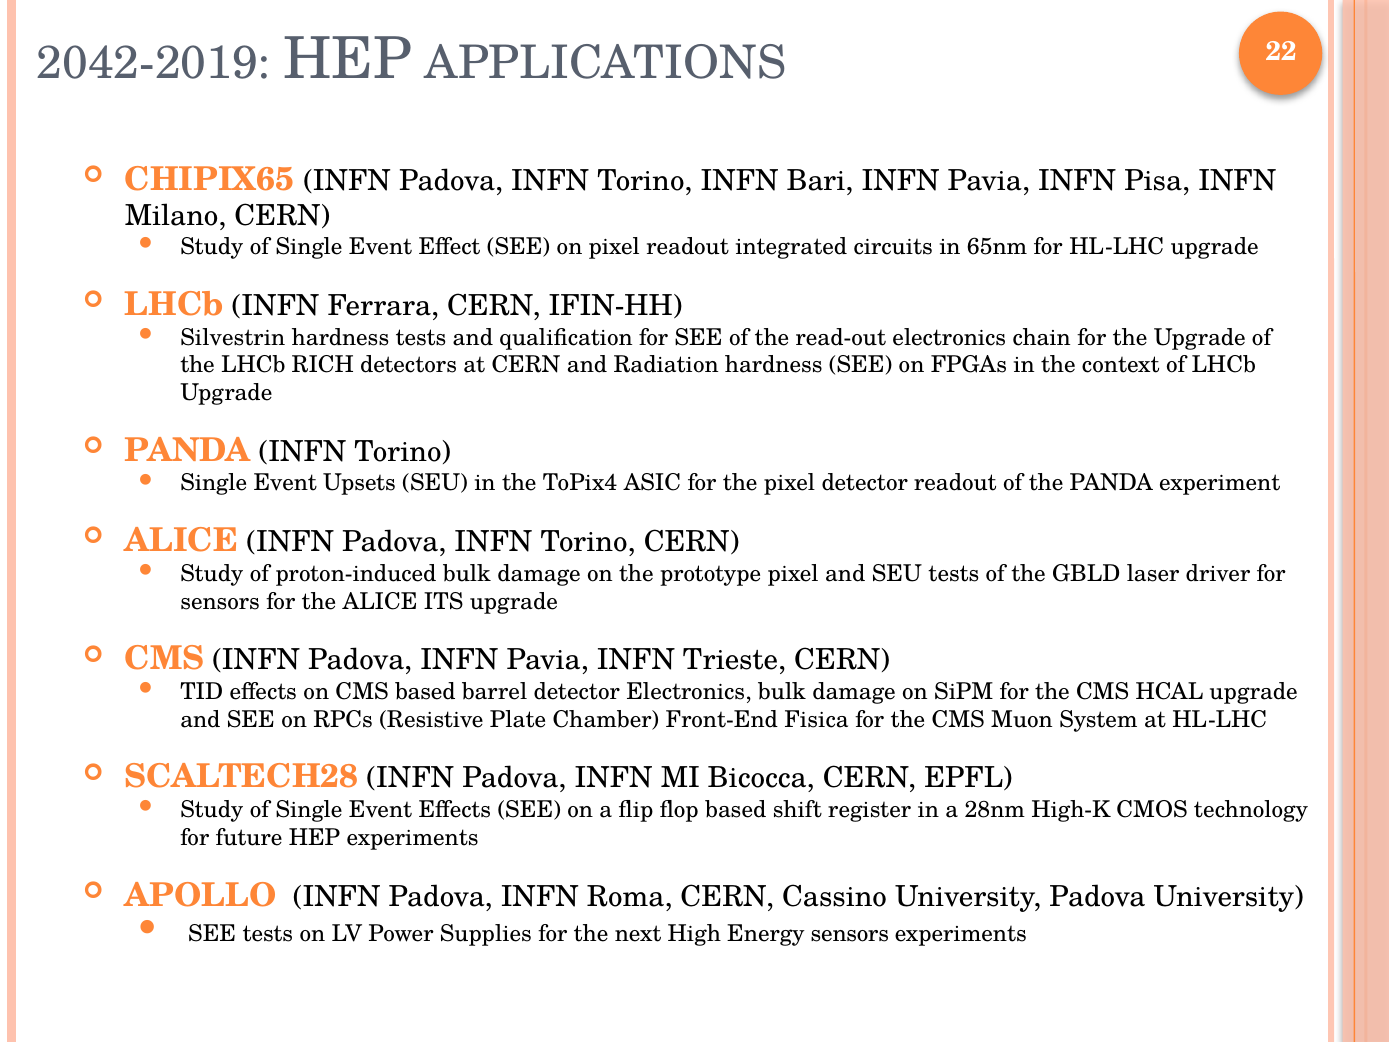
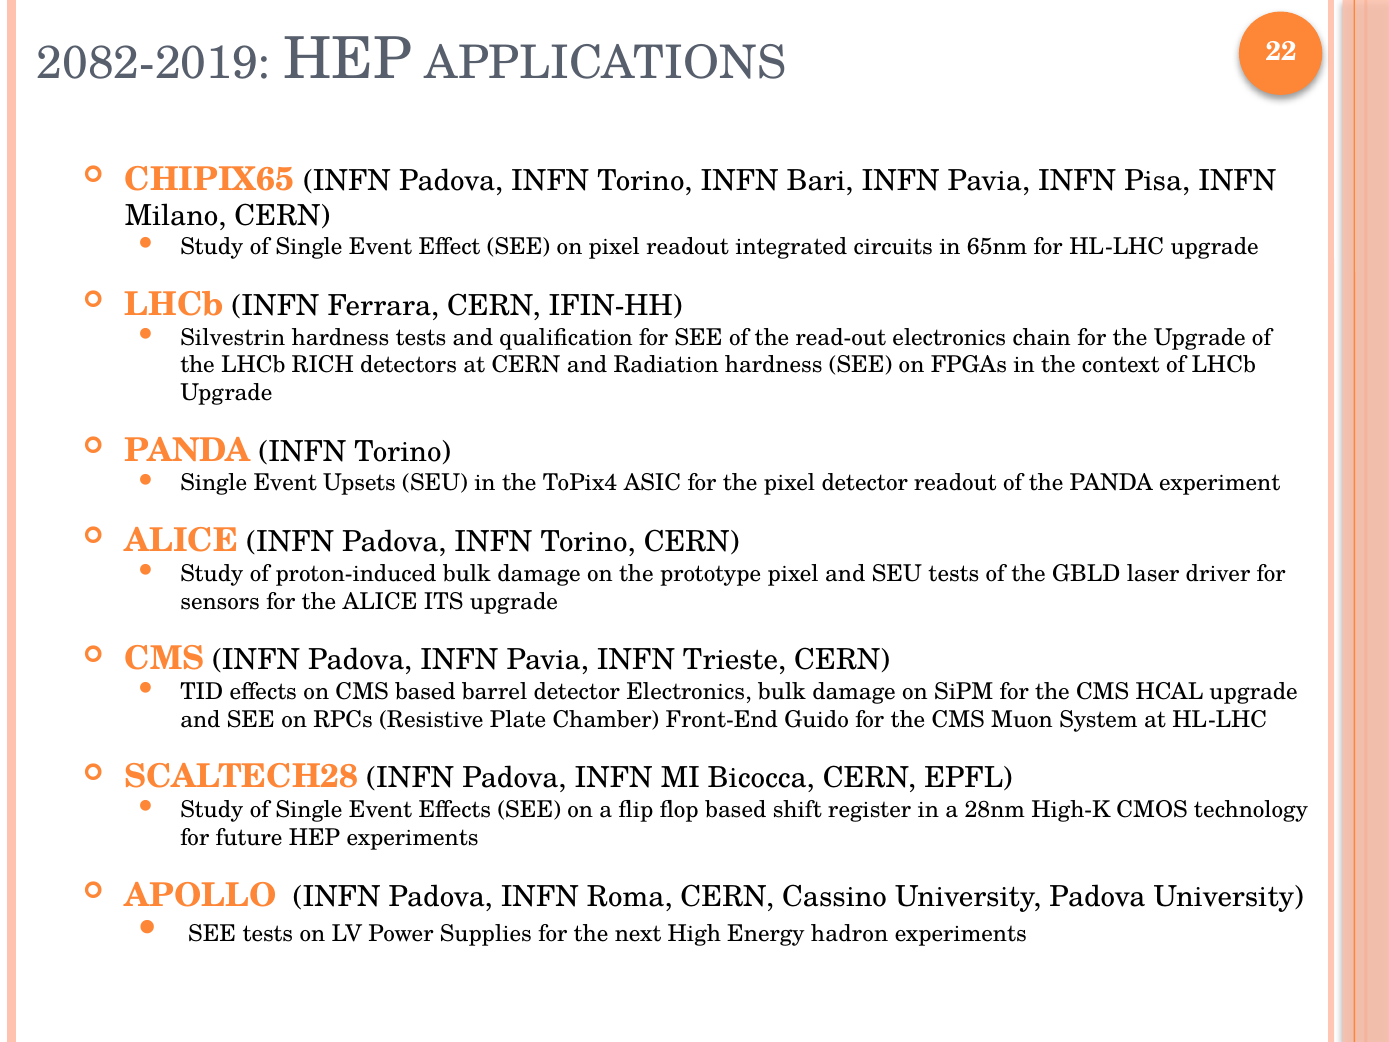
2042-2019: 2042-2019 -> 2082-2019
Fisica: Fisica -> Guido
Energy sensors: sensors -> hadron
